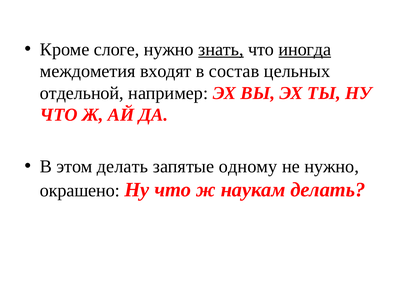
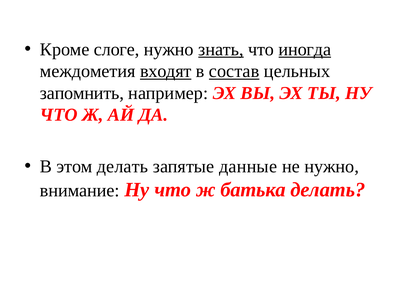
входят underline: none -> present
состав underline: none -> present
отдельной: отдельной -> запомнить
одному: одному -> данные
окрашено: окрашено -> внимание
наукам: наукам -> батька
